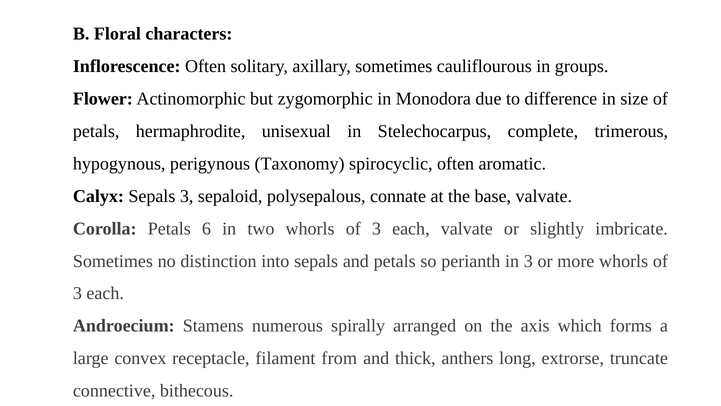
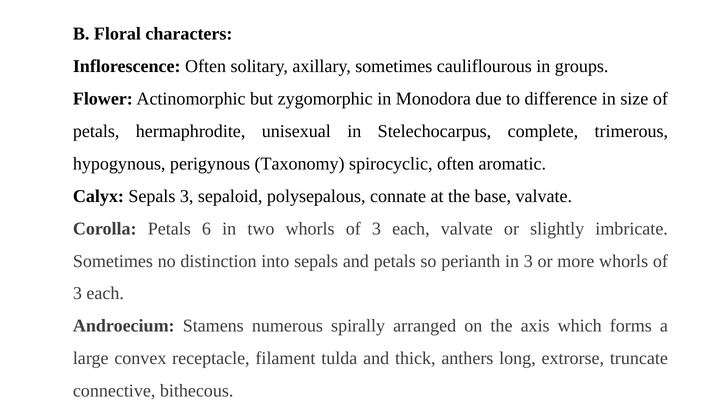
from: from -> tulda
